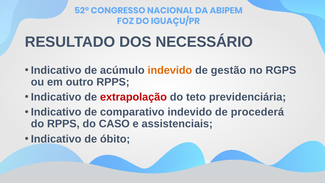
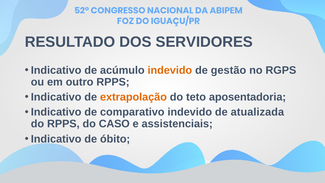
NECESSÁRIO: NECESSÁRIO -> SERVIDORES
extrapolação colour: red -> orange
previdenciária: previdenciária -> aposentadoria
procederá: procederá -> atualizada
